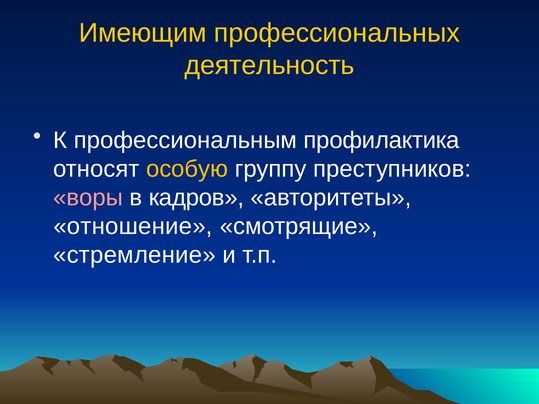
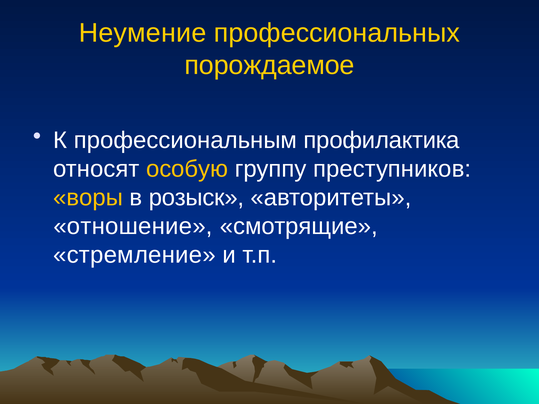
Имеющим: Имеющим -> Неумение
деятельность: деятельность -> порождаемое
воры colour: pink -> yellow
кадров: кадров -> розыск
